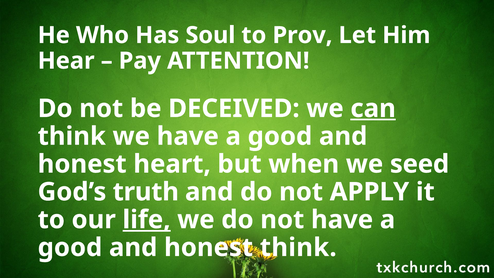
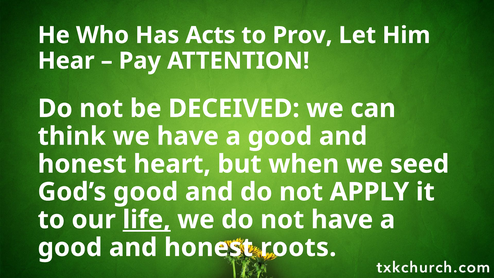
Soul: Soul -> Acts
can underline: present -> none
God’s truth: truth -> good
honest think: think -> roots
